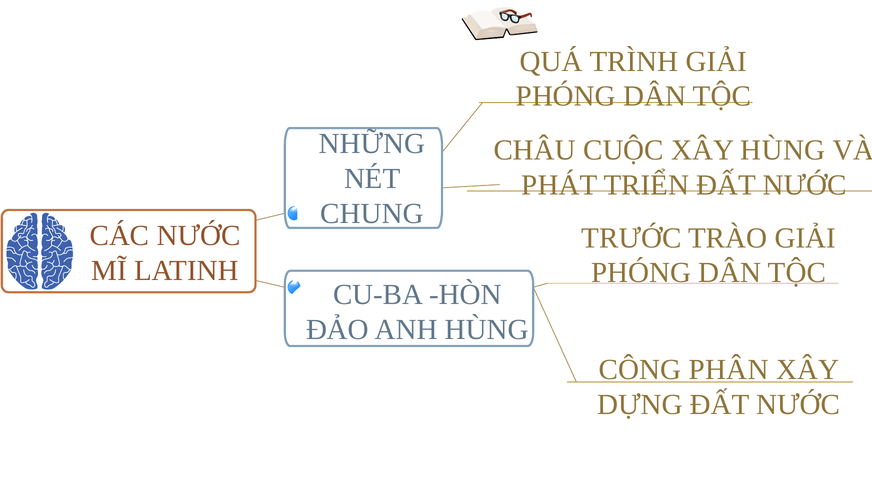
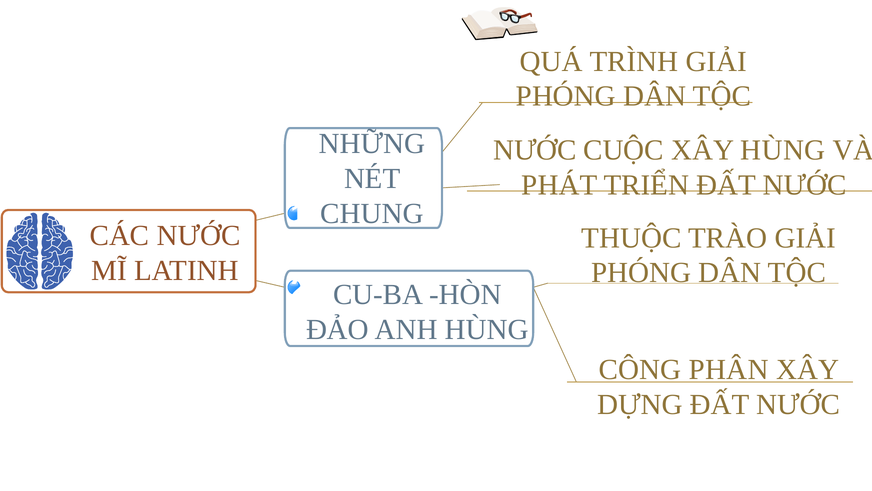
CHÂU at (535, 150): CHÂU -> NƯỚC
TRƯỚC: TRƯỚC -> THUỘC
